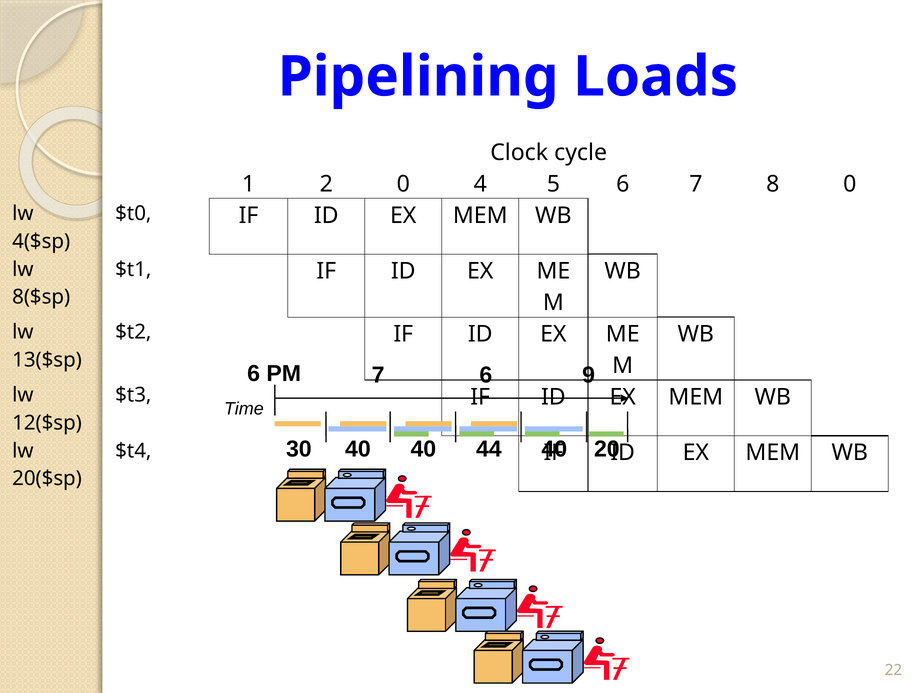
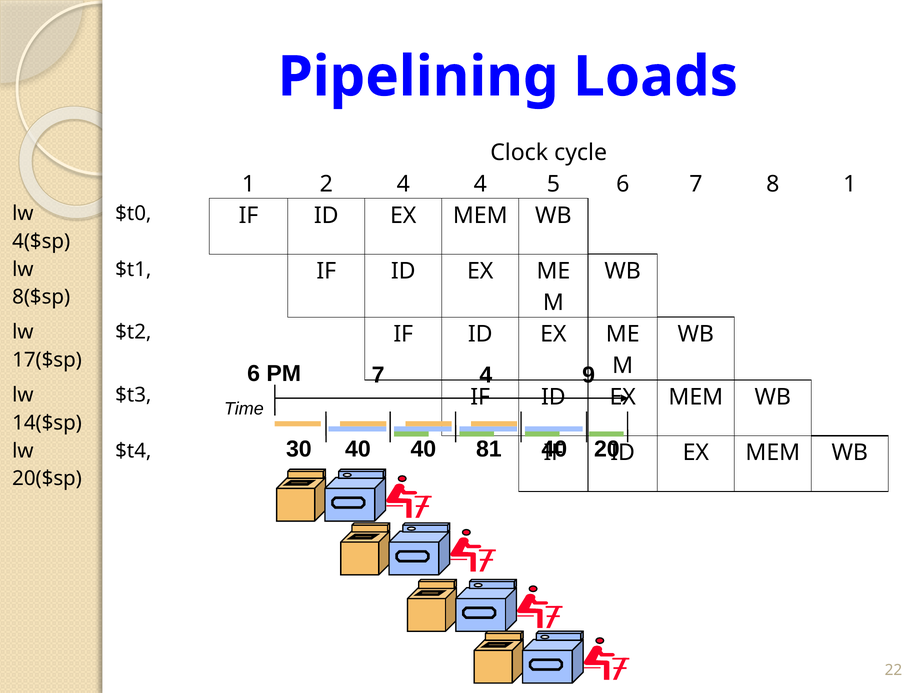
2 0: 0 -> 4
8 0: 0 -> 1
13($sp: 13($sp -> 17($sp
7 6: 6 -> 4
12($sp: 12($sp -> 14($sp
44: 44 -> 81
